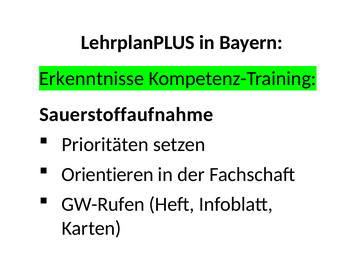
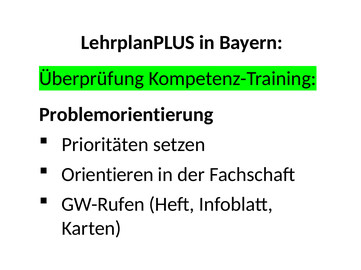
Erkenntnisse: Erkenntnisse -> Überprüfung
Sauerstoffaufnahme: Sauerstoffaufnahme -> Problemorientierung
